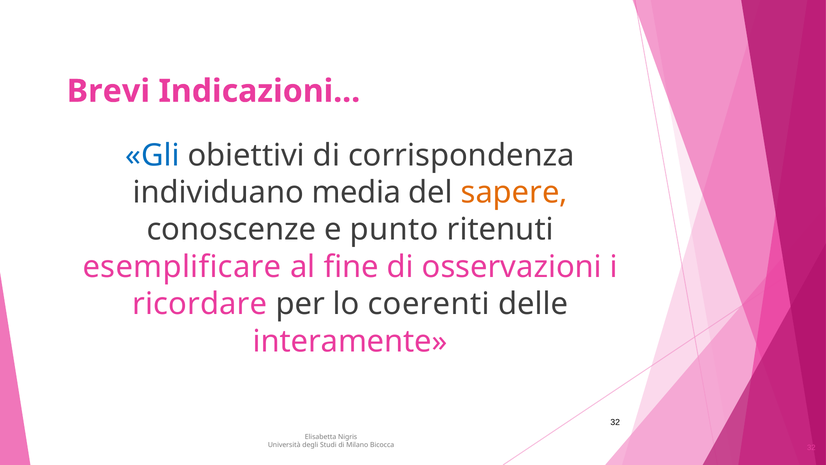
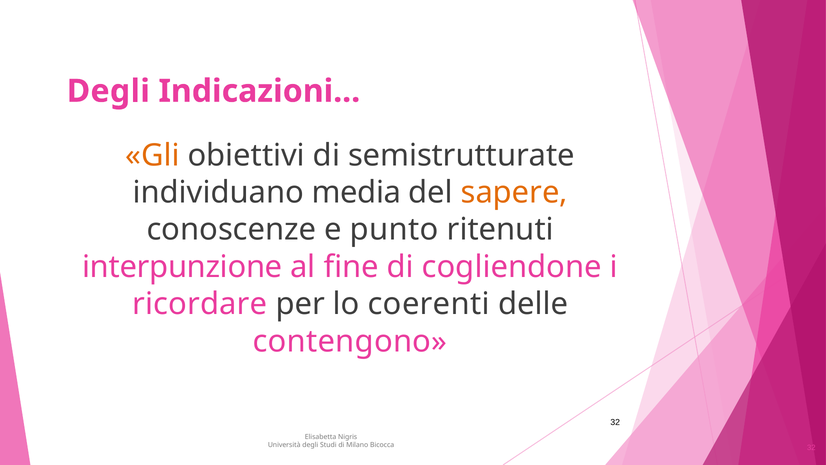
Brevi at (108, 91): Brevi -> Degli
Gli colour: blue -> orange
corrispondenza: corrispondenza -> semistrutturate
esemplificare: esemplificare -> interpunzione
osservazioni: osservazioni -> cogliendone
interamente: interamente -> contengono
